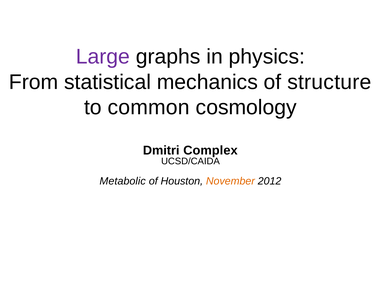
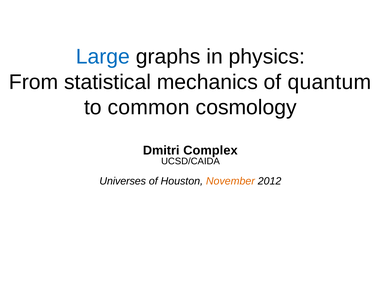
Large colour: purple -> blue
structure: structure -> quantum
Metabolic: Metabolic -> Universes
